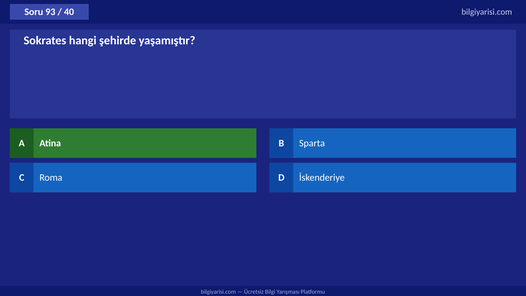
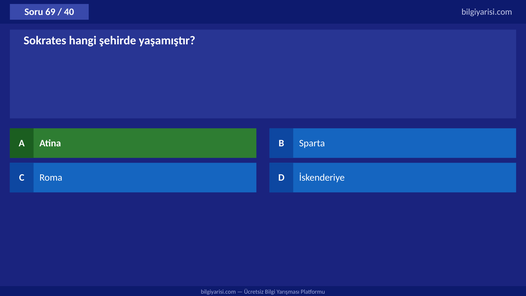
93: 93 -> 69
